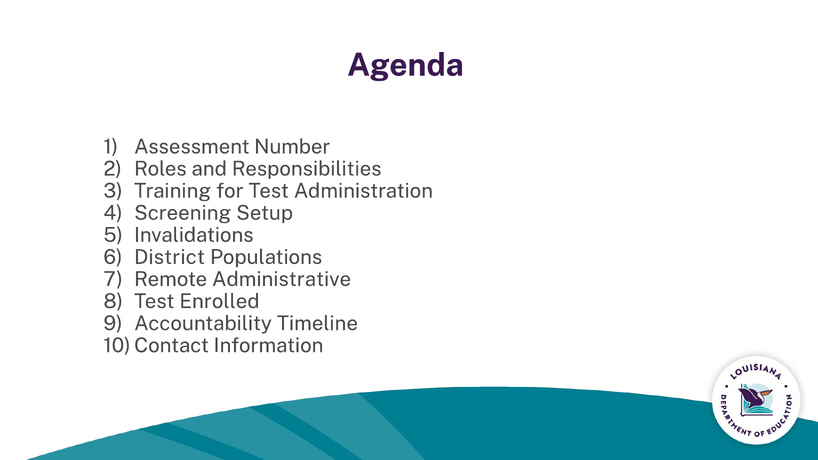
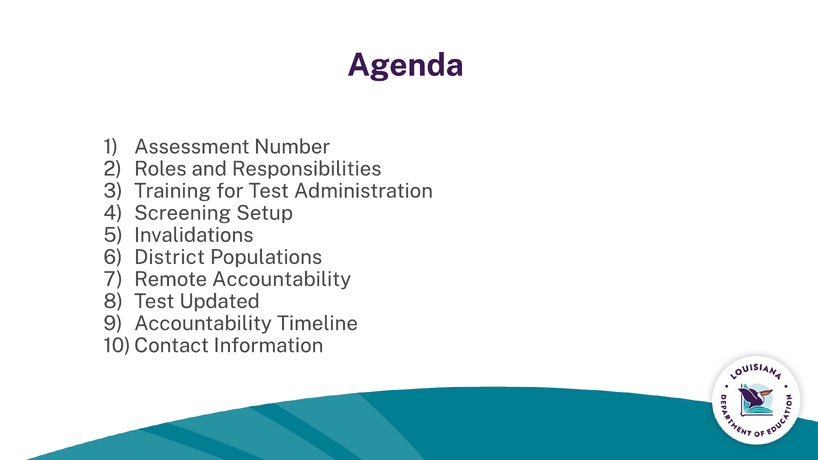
Remote Administrative: Administrative -> Accountability
Enrolled: Enrolled -> Updated
